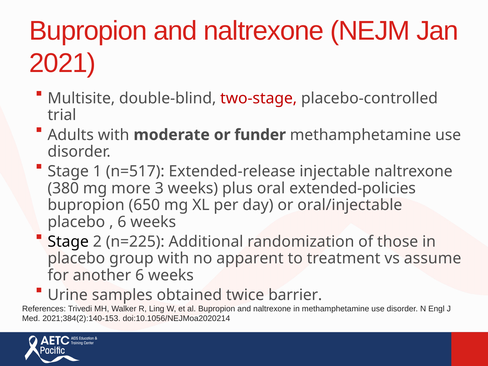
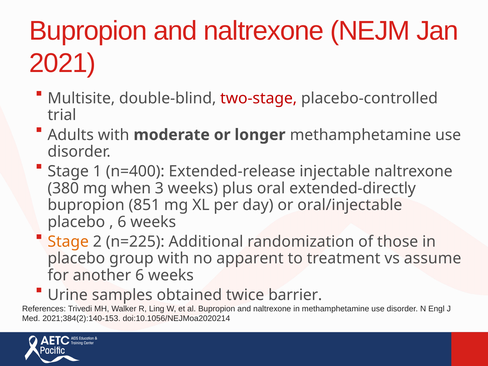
funder: funder -> longer
n=517: n=517 -> n=400
more: more -> when
extended-policies: extended-policies -> extended-directly
650: 650 -> 851
Stage at (68, 242) colour: black -> orange
